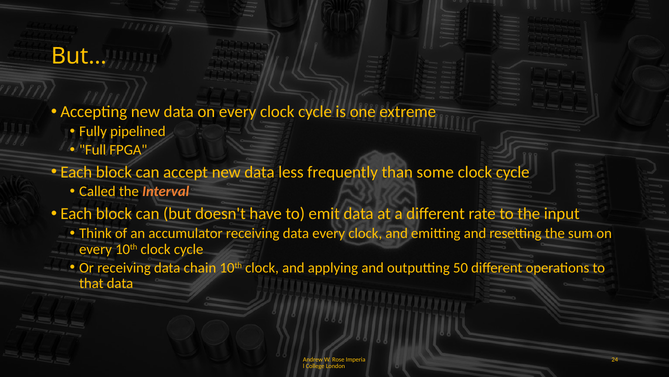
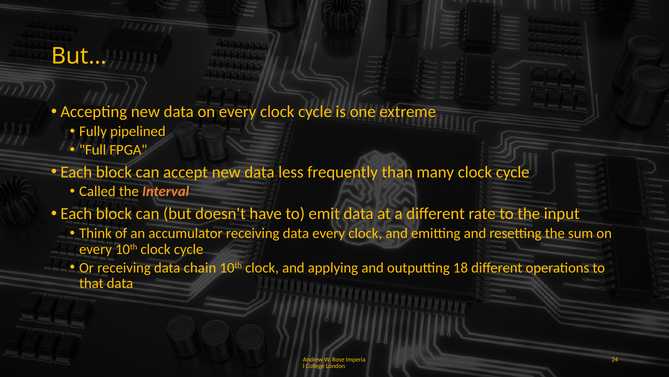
some: some -> many
50: 50 -> 18
